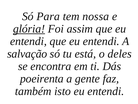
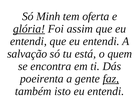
Para: Para -> Minh
nossa: nossa -> oferta
deles: deles -> quem
faz underline: none -> present
